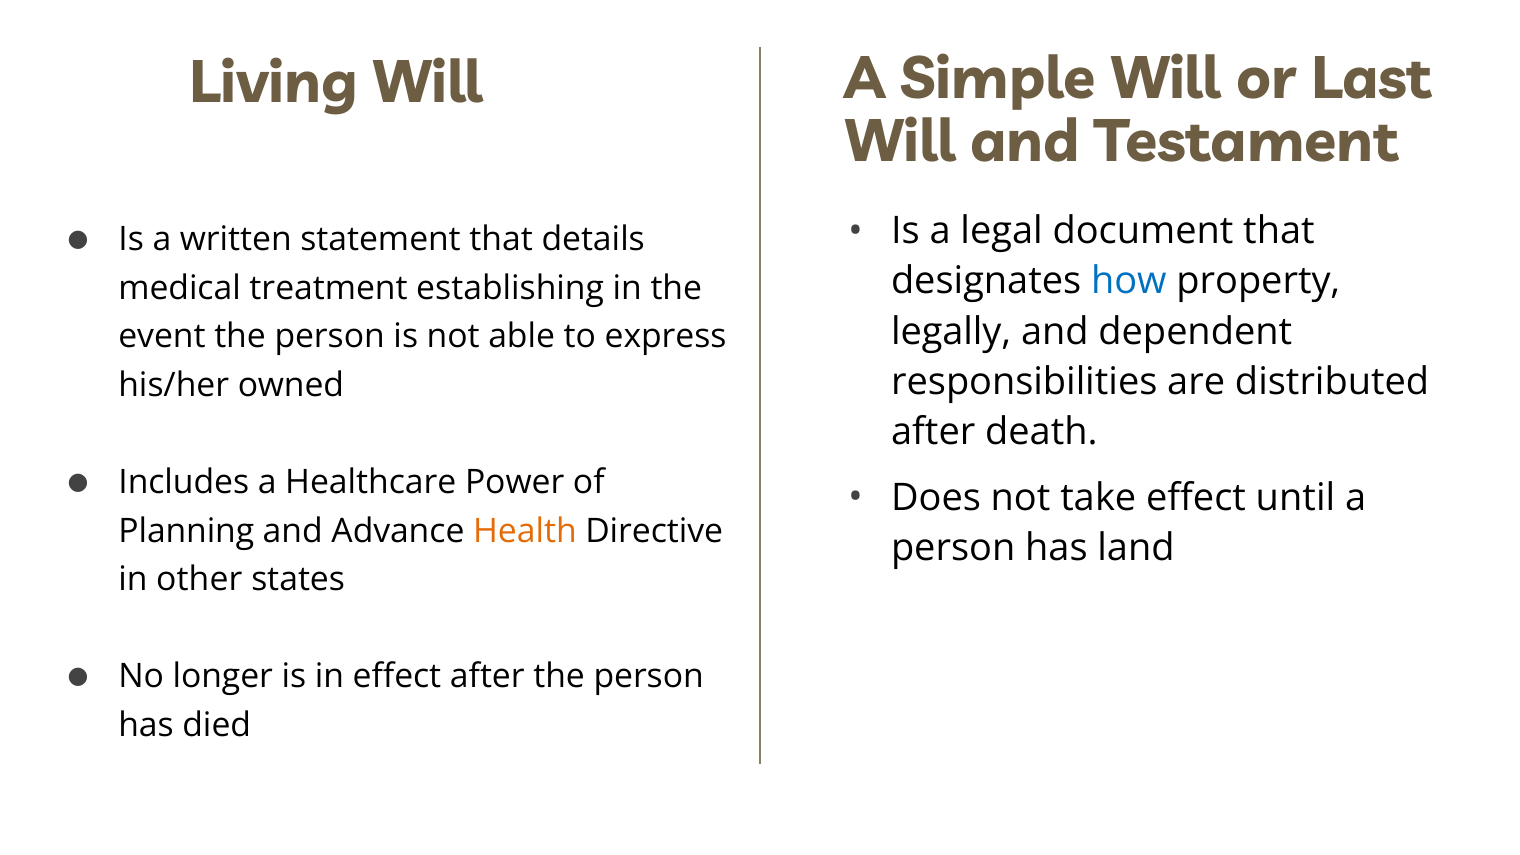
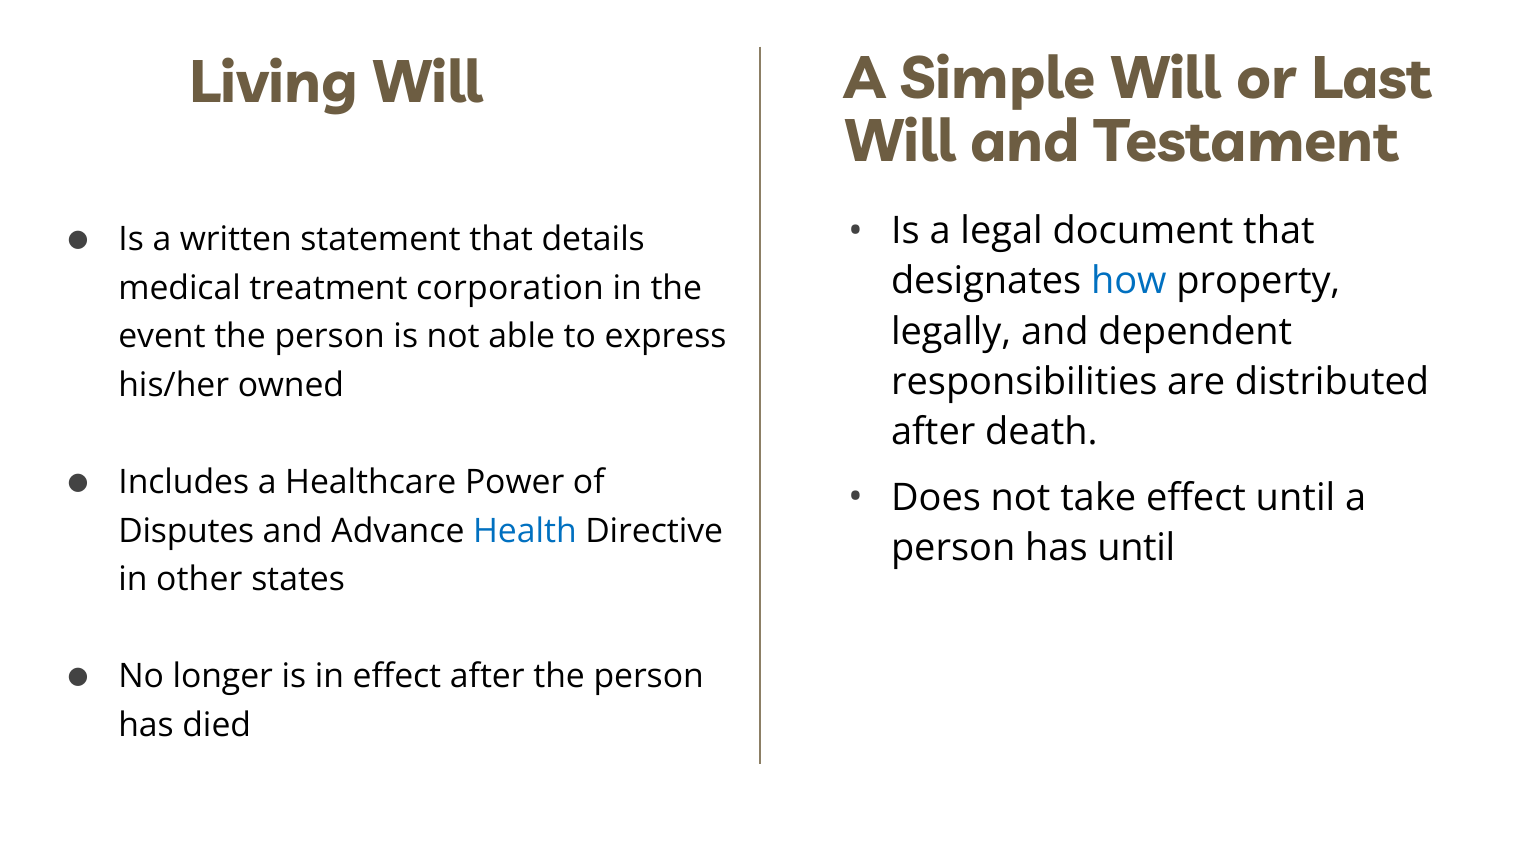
establishing: establishing -> corporation
Planning: Planning -> Disputes
Health colour: orange -> blue
has land: land -> until
